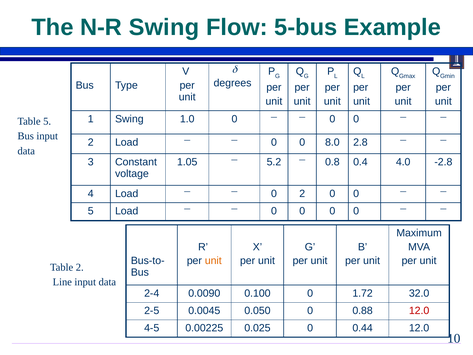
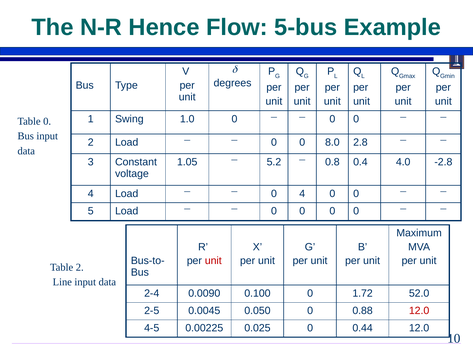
N-R Swing: Swing -> Hence
Table 5: 5 -> 0
0 2: 2 -> 4
unit at (213, 261) colour: orange -> red
32.0: 32.0 -> 52.0
